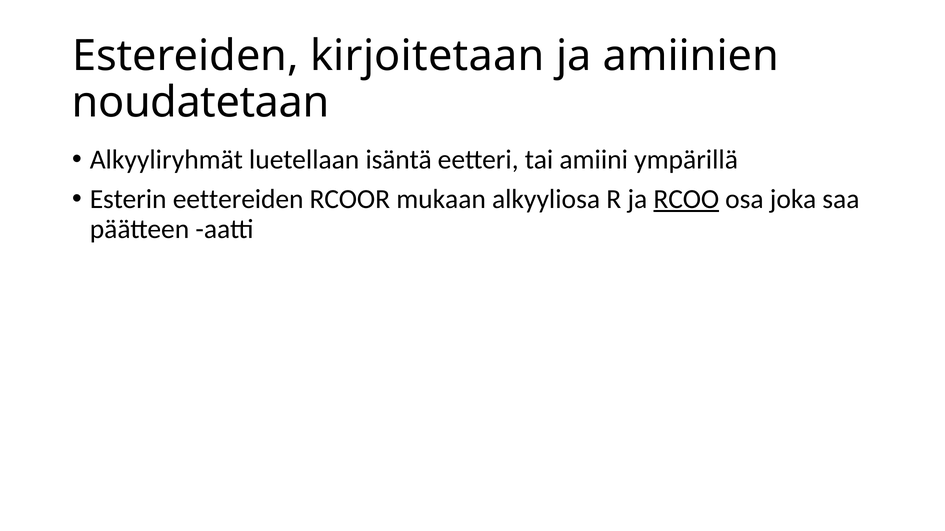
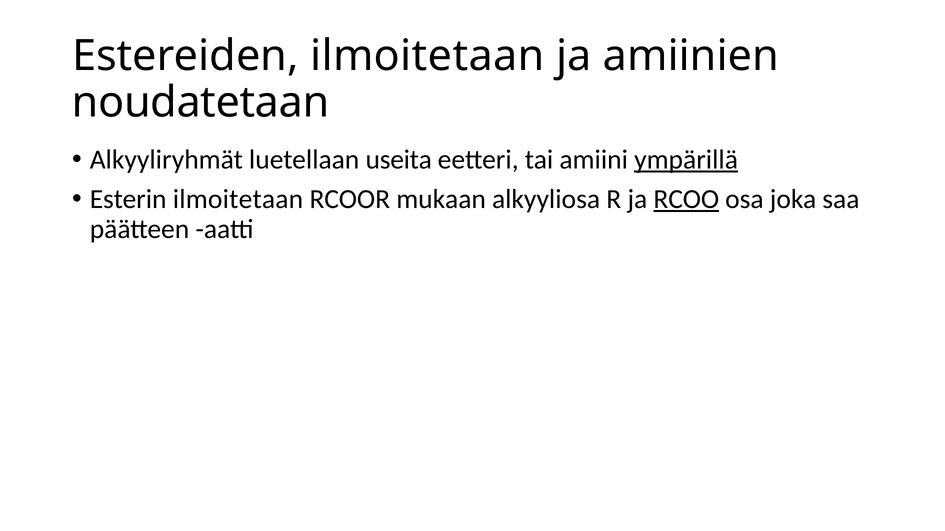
Estereiden kirjoitetaan: kirjoitetaan -> ilmoitetaan
isäntä: isäntä -> useita
ympärillä underline: none -> present
Esterin eettereiden: eettereiden -> ilmoitetaan
